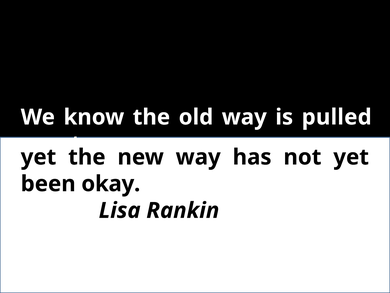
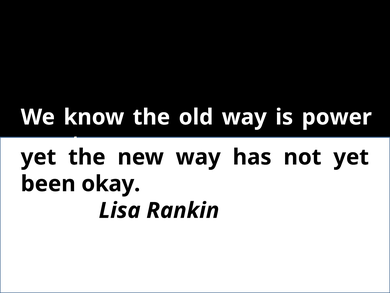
pulled: pulled -> power
